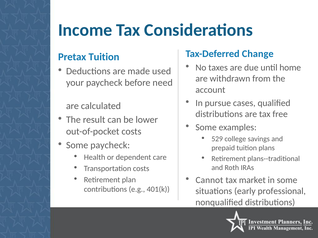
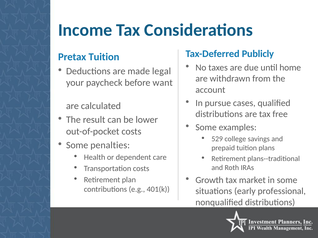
Change: Change -> Publicly
used: used -> legal
need: need -> want
Some paycheck: paycheck -> penalties
Cannot: Cannot -> Growth
